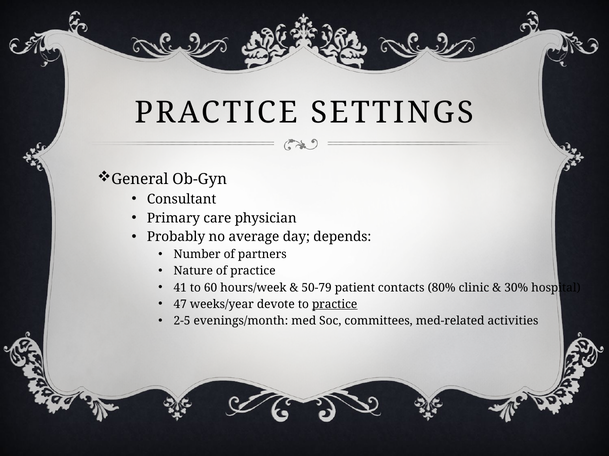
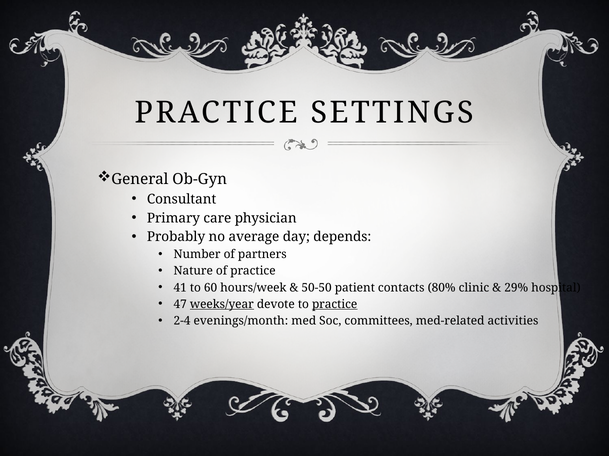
50-79: 50-79 -> 50-50
30%: 30% -> 29%
weeks/year underline: none -> present
2-5: 2-5 -> 2-4
